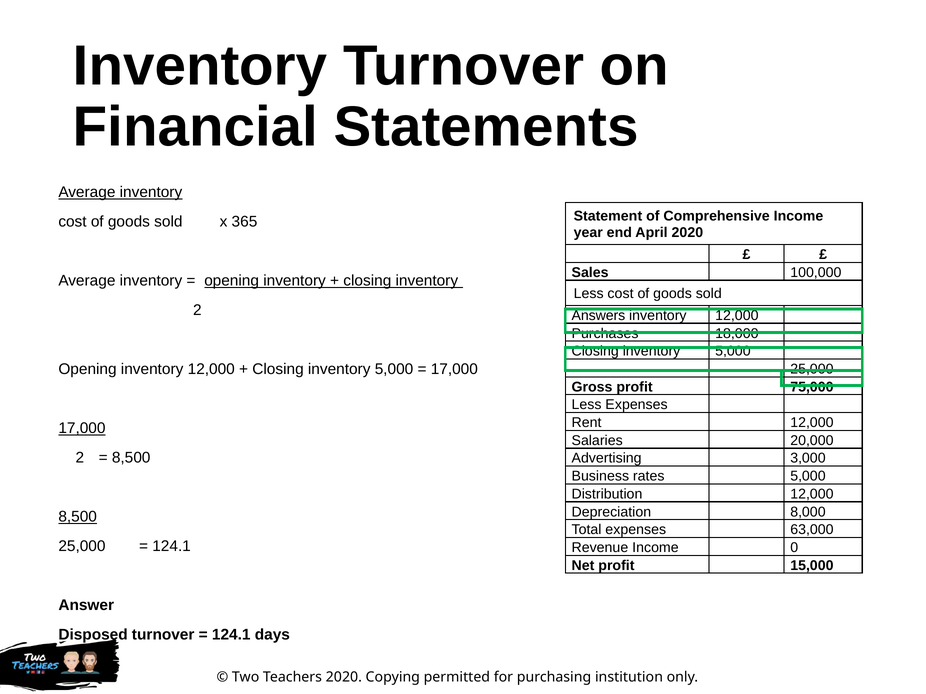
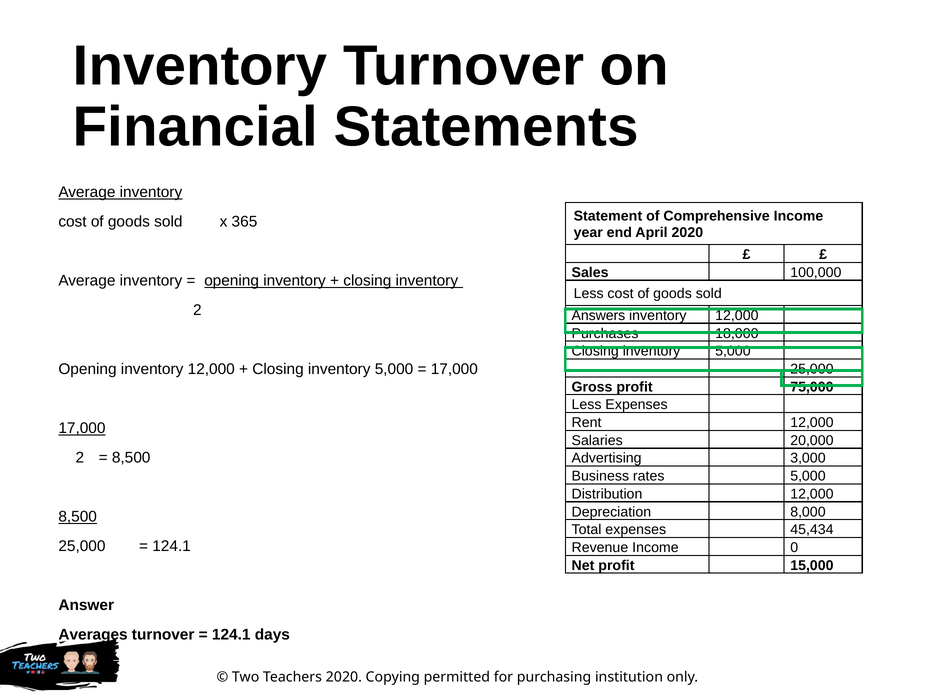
63,000: 63,000 -> 45,434
Disposed: Disposed -> Averages
